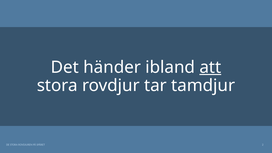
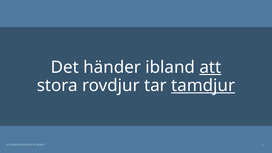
tamdjur underline: none -> present
